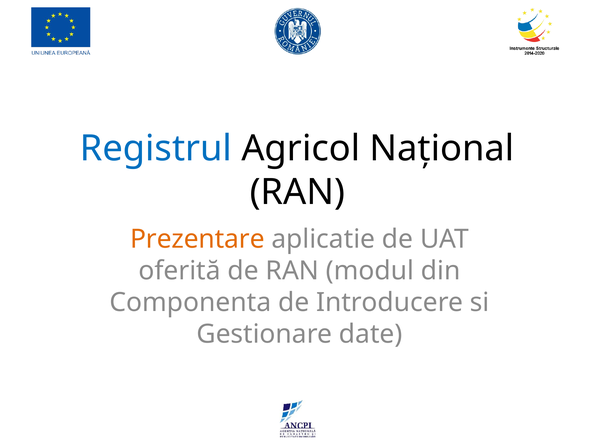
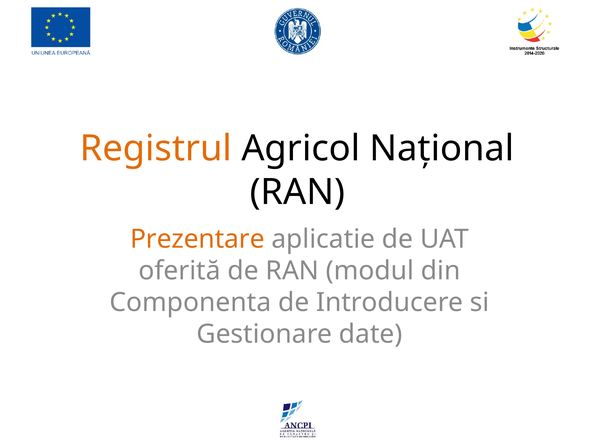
Registrul colour: blue -> orange
